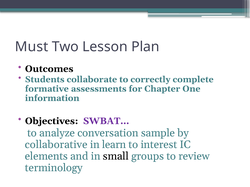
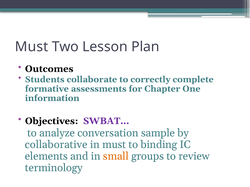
in learn: learn -> must
interest: interest -> binding
small colour: black -> orange
